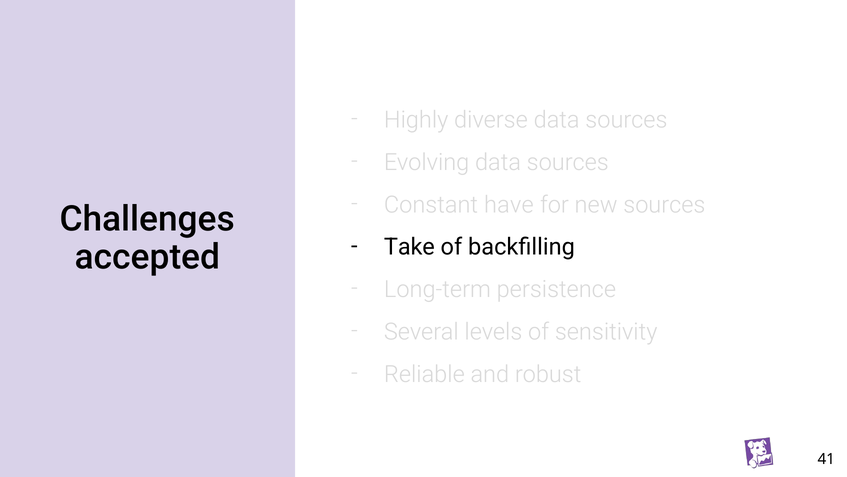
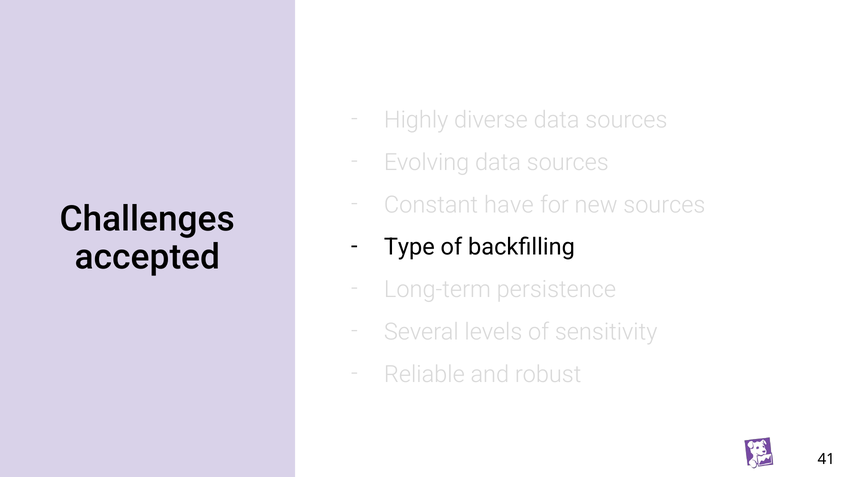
Take: Take -> Type
